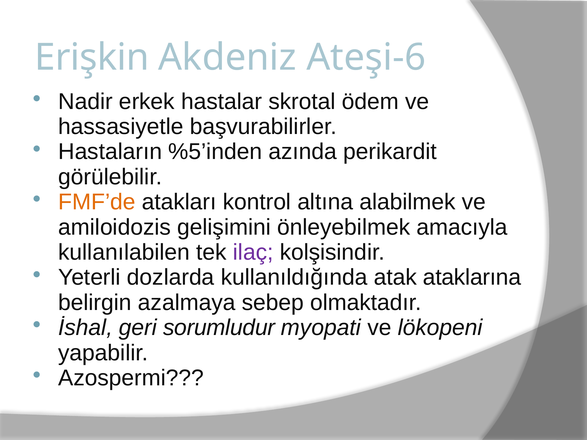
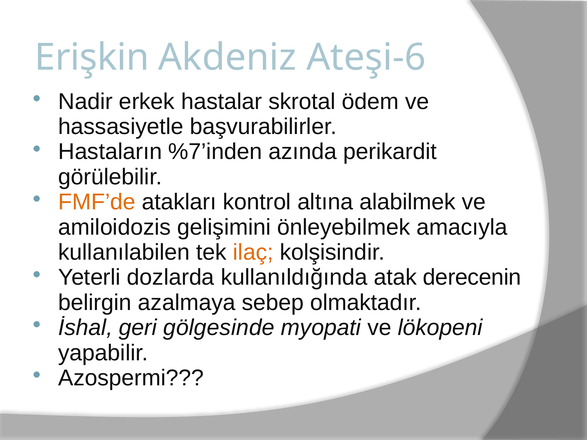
%5’inden: %5’inden -> %7’inden
ilaç colour: purple -> orange
ataklarına: ataklarına -> derecenin
sorumludur: sorumludur -> gölgesinde
